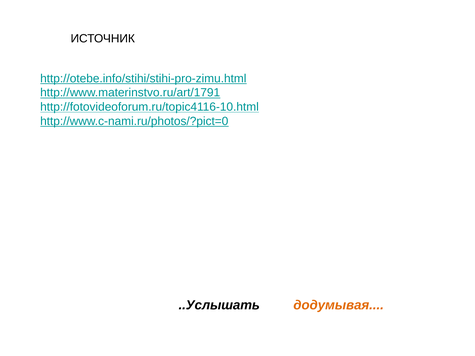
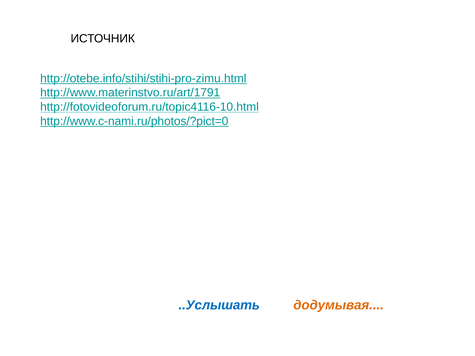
..Услышать colour: black -> blue
